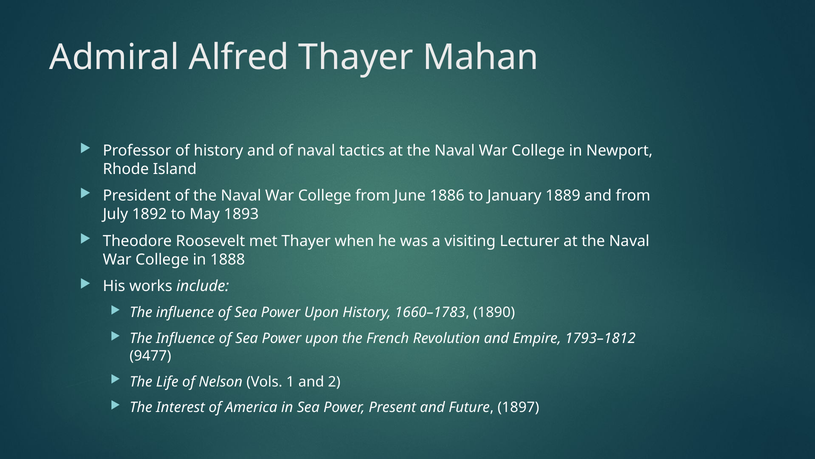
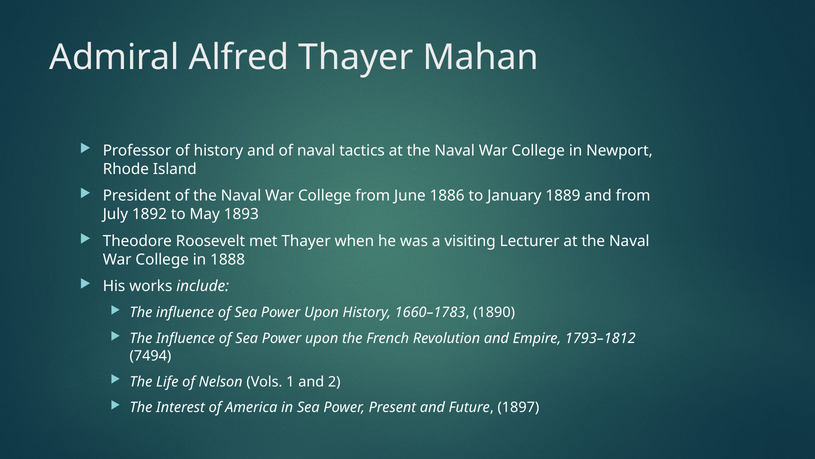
9477: 9477 -> 7494
